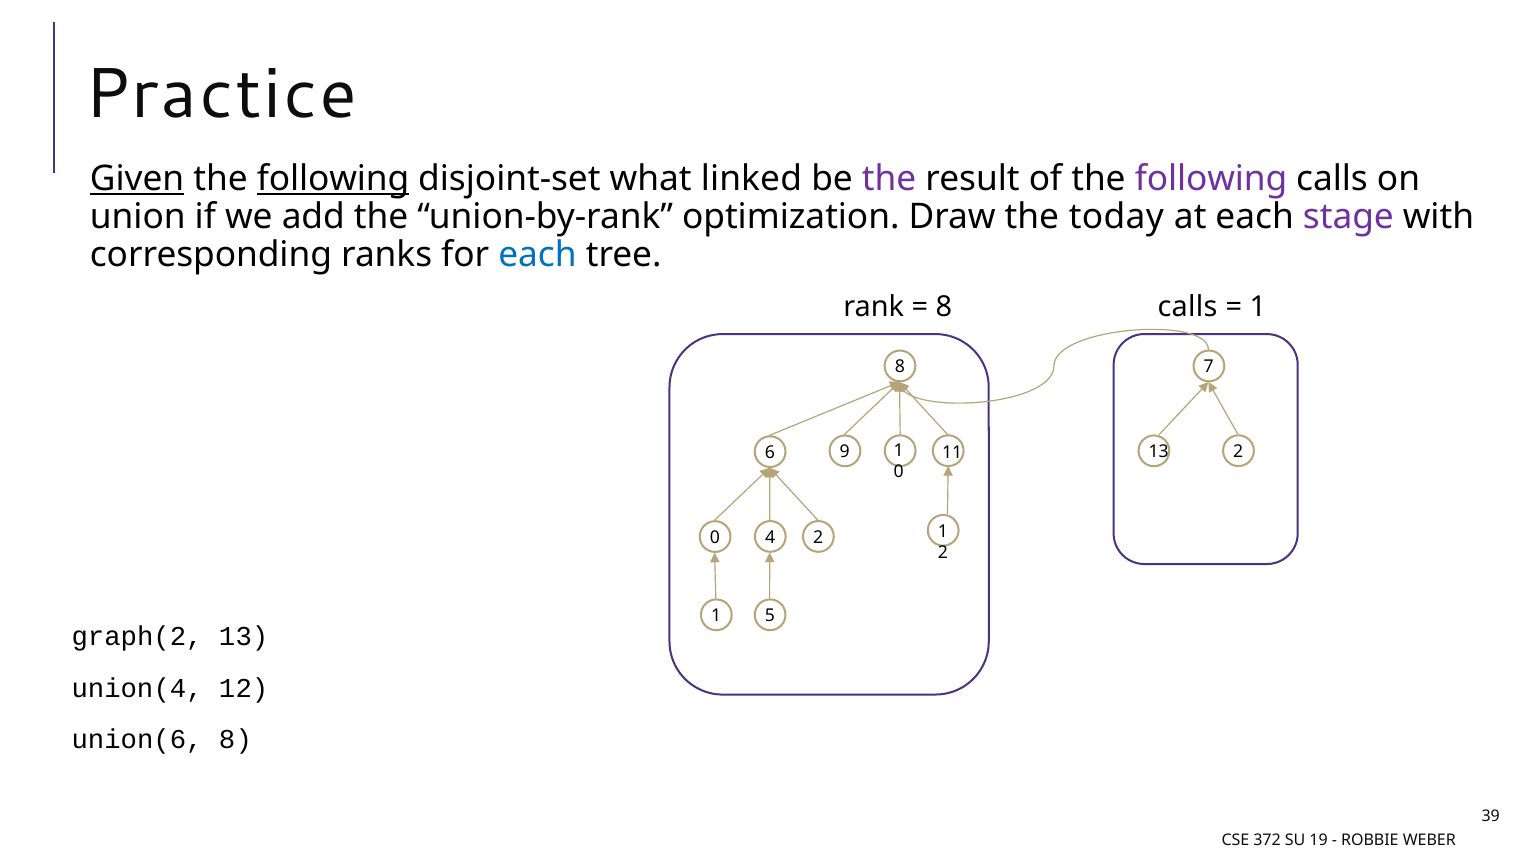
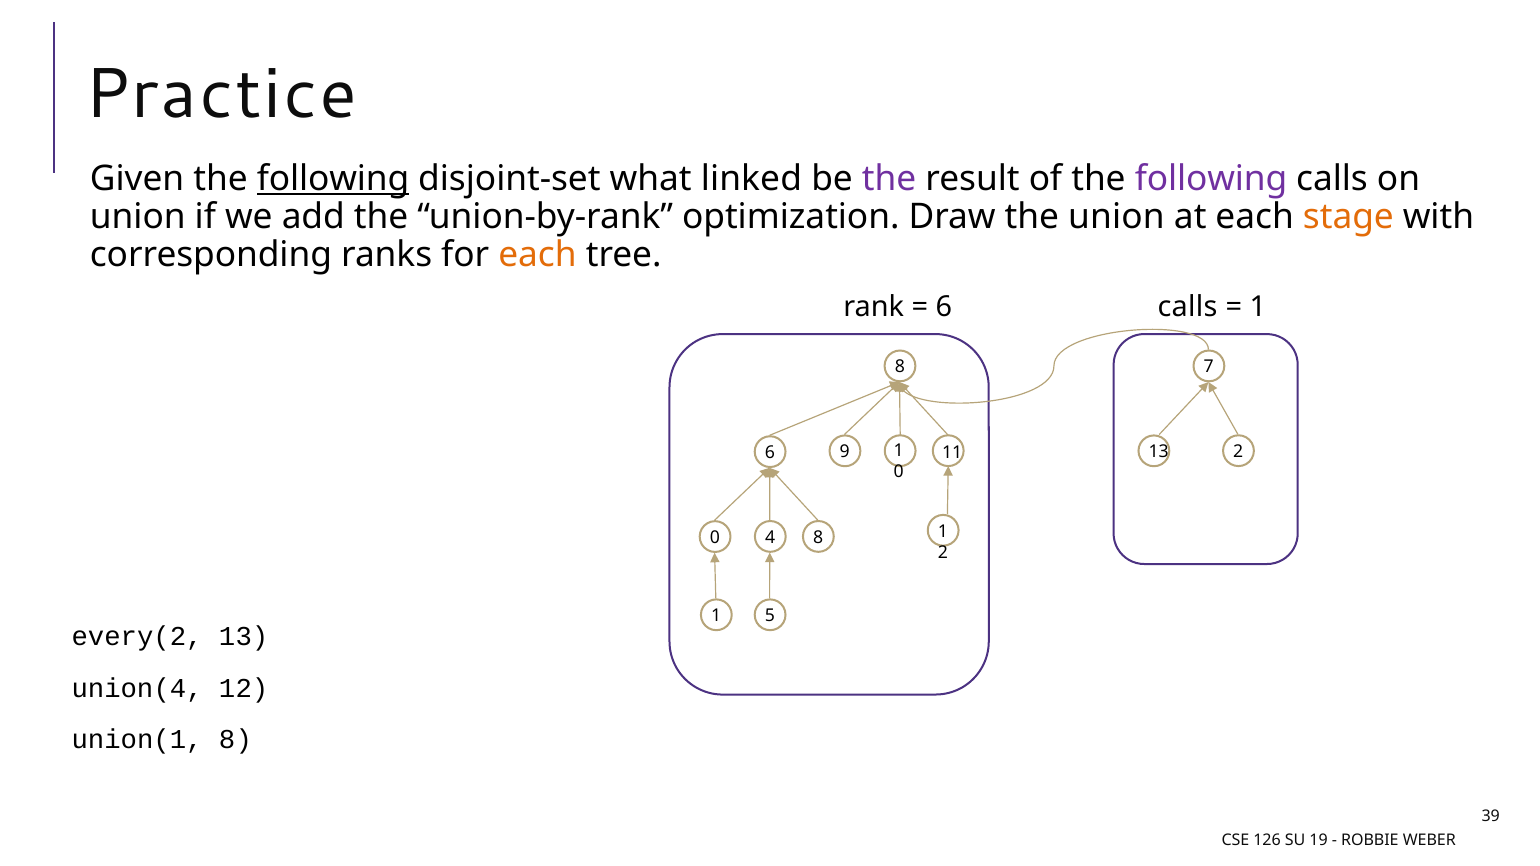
Given underline: present -> none
the today: today -> union
stage colour: purple -> orange
each at (538, 255) colour: blue -> orange
8 at (944, 307): 8 -> 6
0 2: 2 -> 8
graph(2: graph(2 -> every(2
union(6: union(6 -> union(1
372: 372 -> 126
